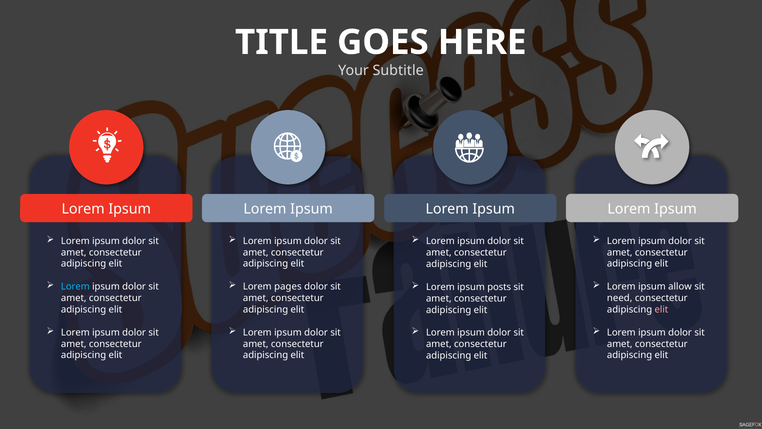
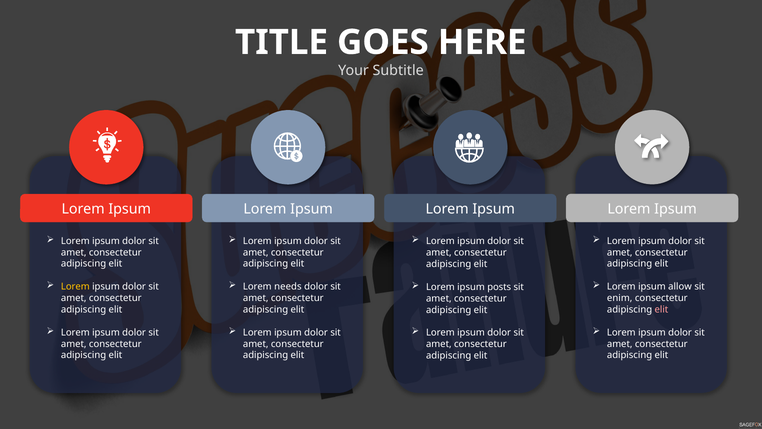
Lorem at (75, 286) colour: light blue -> yellow
pages: pages -> needs
need: need -> enim
